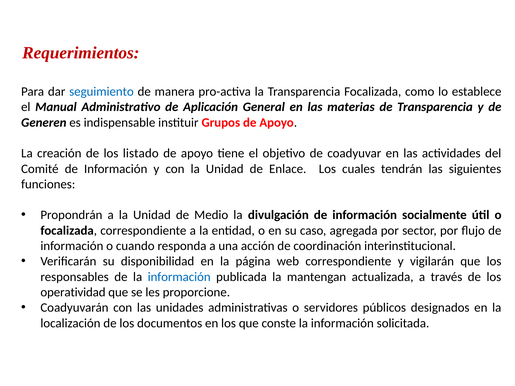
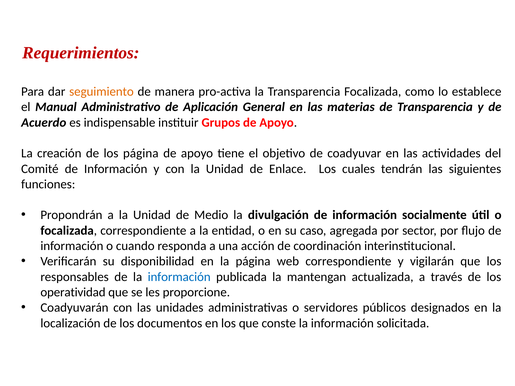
seguimiento colour: blue -> orange
Generen: Generen -> Acuerdo
los listado: listado -> página
